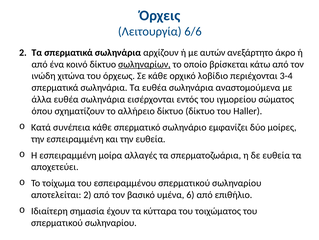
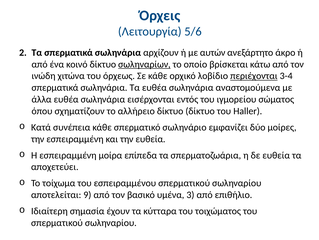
6/6: 6/6 -> 5/6
περιέχονται underline: none -> present
αλλαγές: αλλαγές -> επίπεδα
αποτελείται 2: 2 -> 9
6: 6 -> 3
